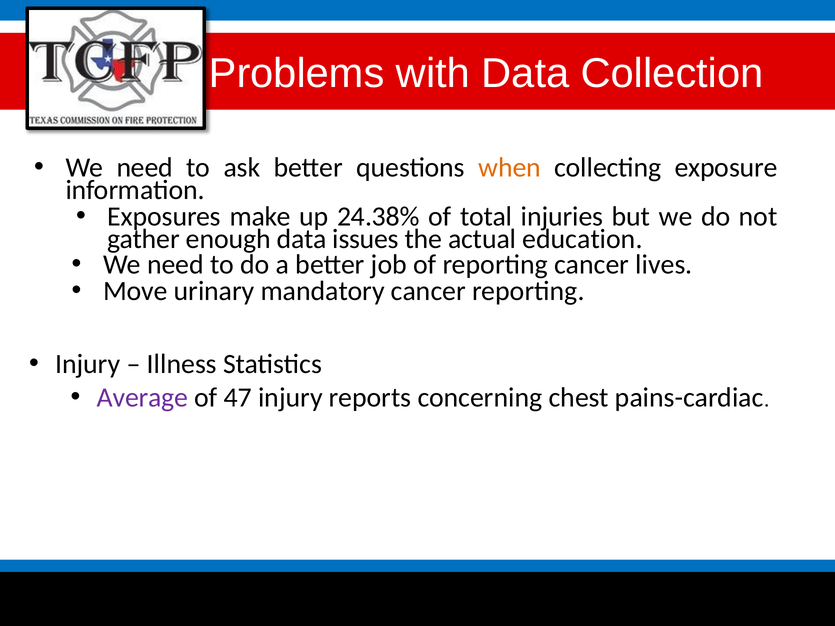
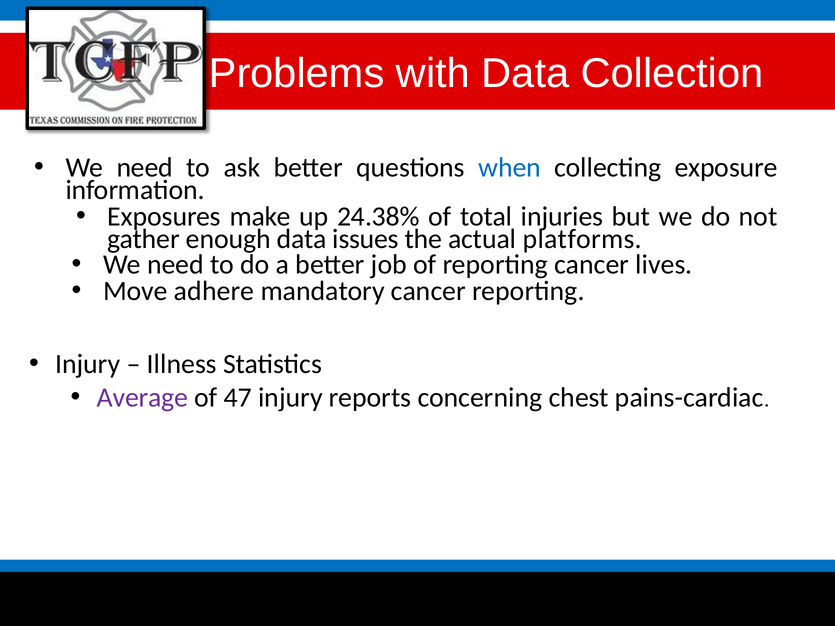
when colour: orange -> blue
education: education -> platforms
urinary: urinary -> adhere
